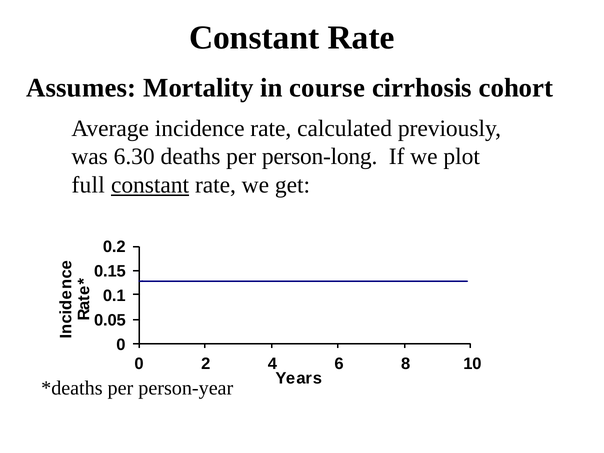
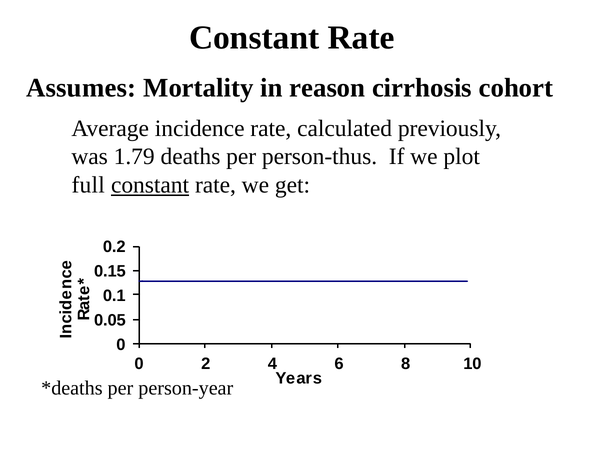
course: course -> reason
6.30: 6.30 -> 1.79
person-long: person-long -> person-thus
